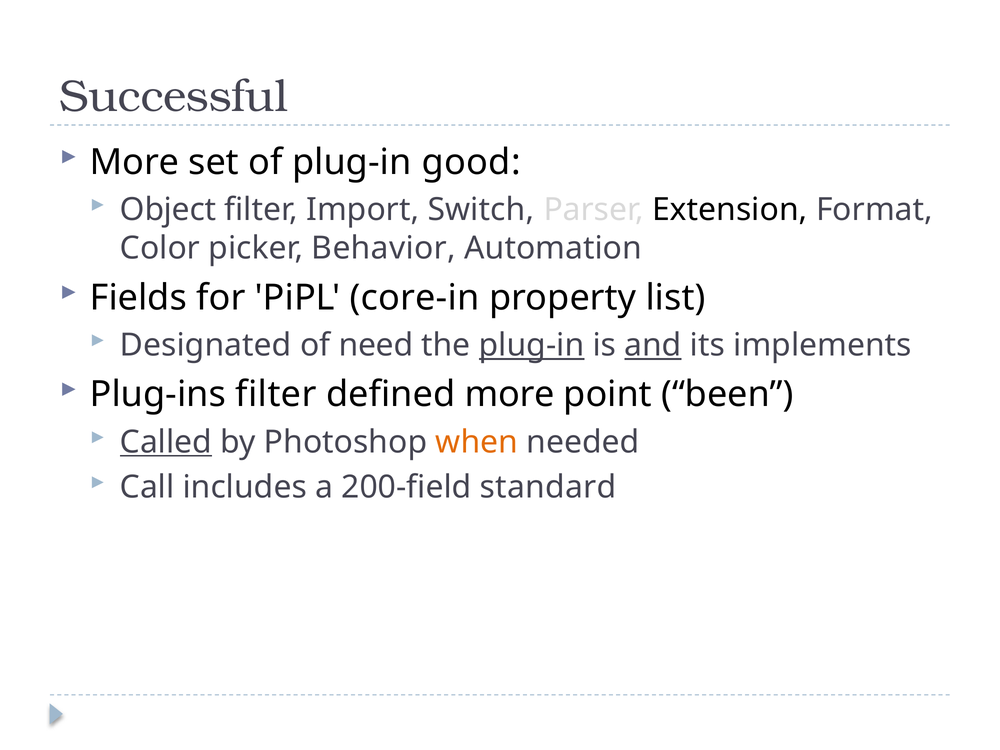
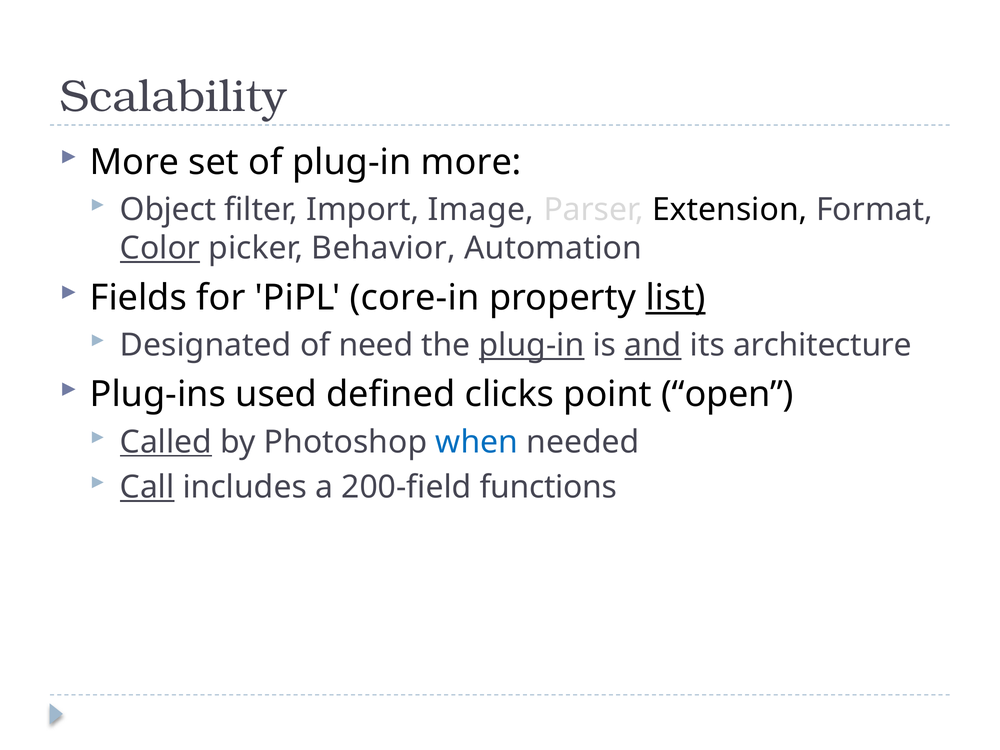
Successful: Successful -> Scalability
plug-in good: good -> more
Switch: Switch -> Image
Color underline: none -> present
list underline: none -> present
implements: implements -> architecture
Plug-ins filter: filter -> used
defined more: more -> clicks
been: been -> open
when colour: orange -> blue
Call underline: none -> present
standard: standard -> functions
